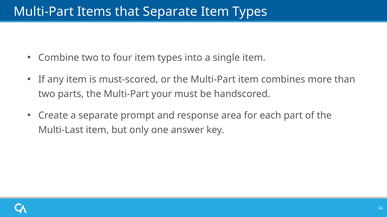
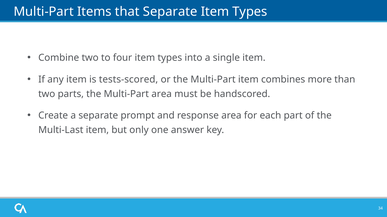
must-scored: must-scored -> tests-scored
Multi-Part your: your -> area
